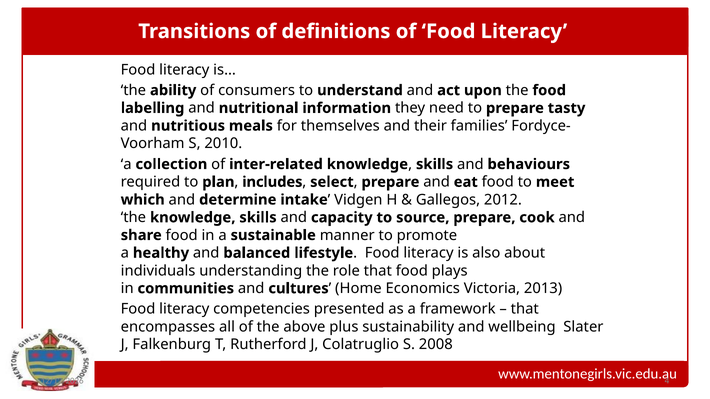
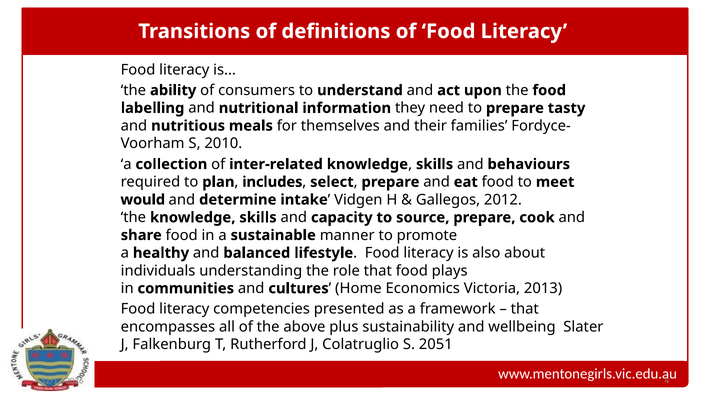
which: which -> would
2008: 2008 -> 2051
